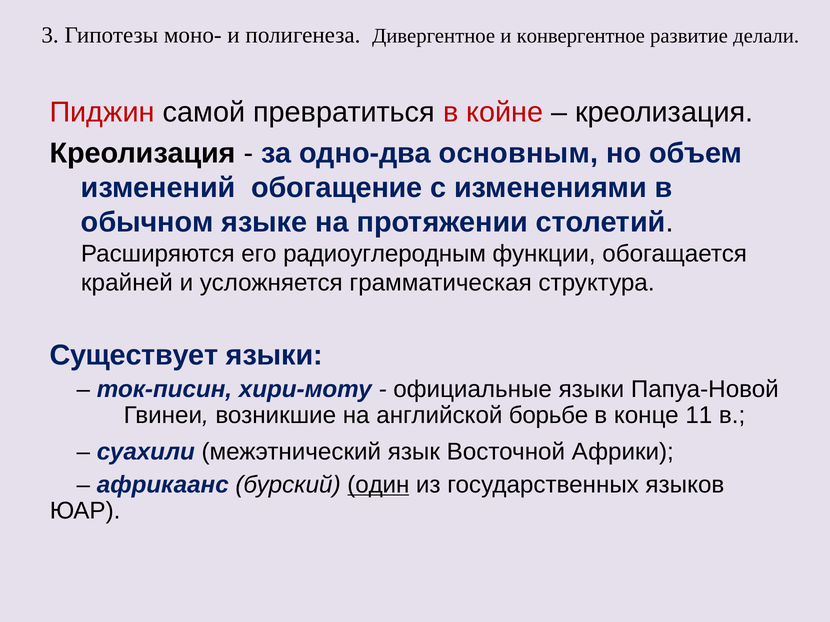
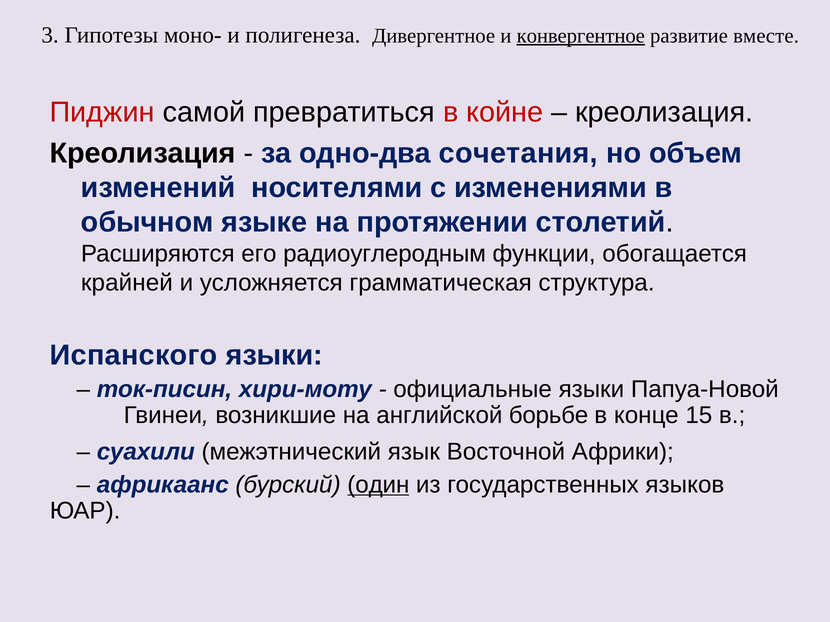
конвергентное underline: none -> present
делали: делали -> вместе
основным: основным -> сочетания
обогащение: обогащение -> носителями
Существует: Существует -> Испанского
11: 11 -> 15
